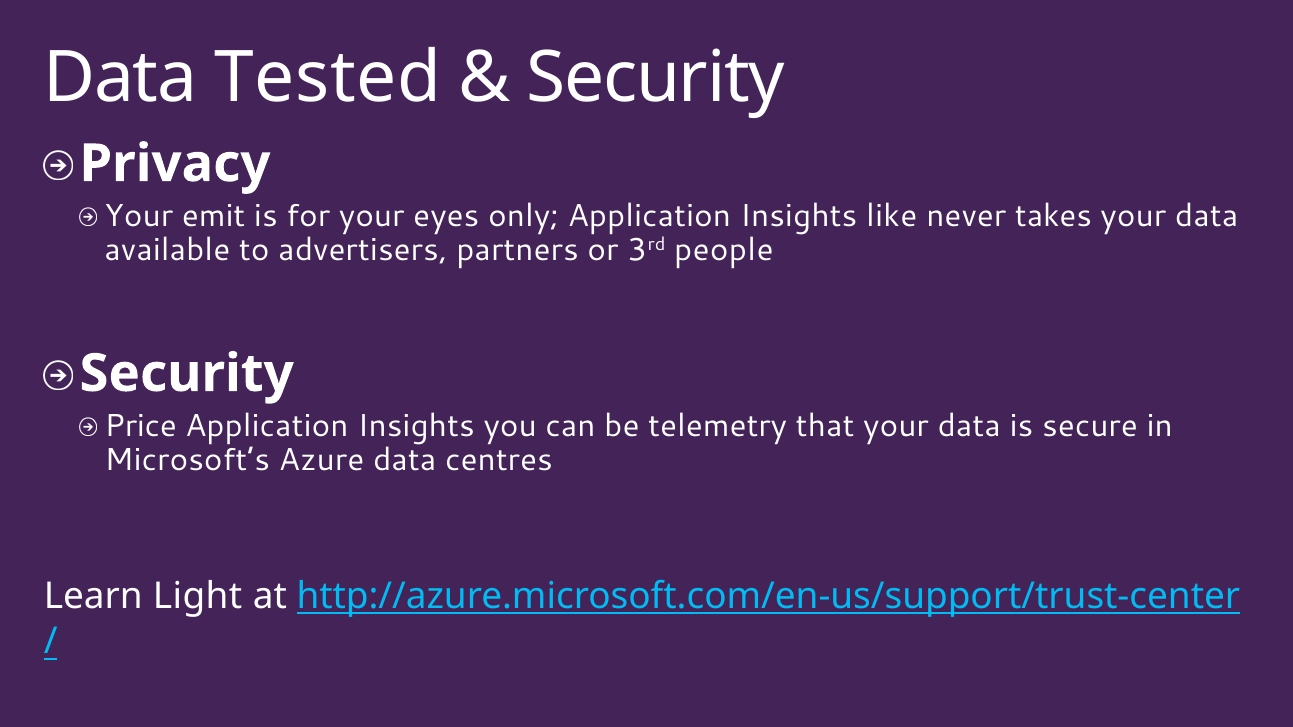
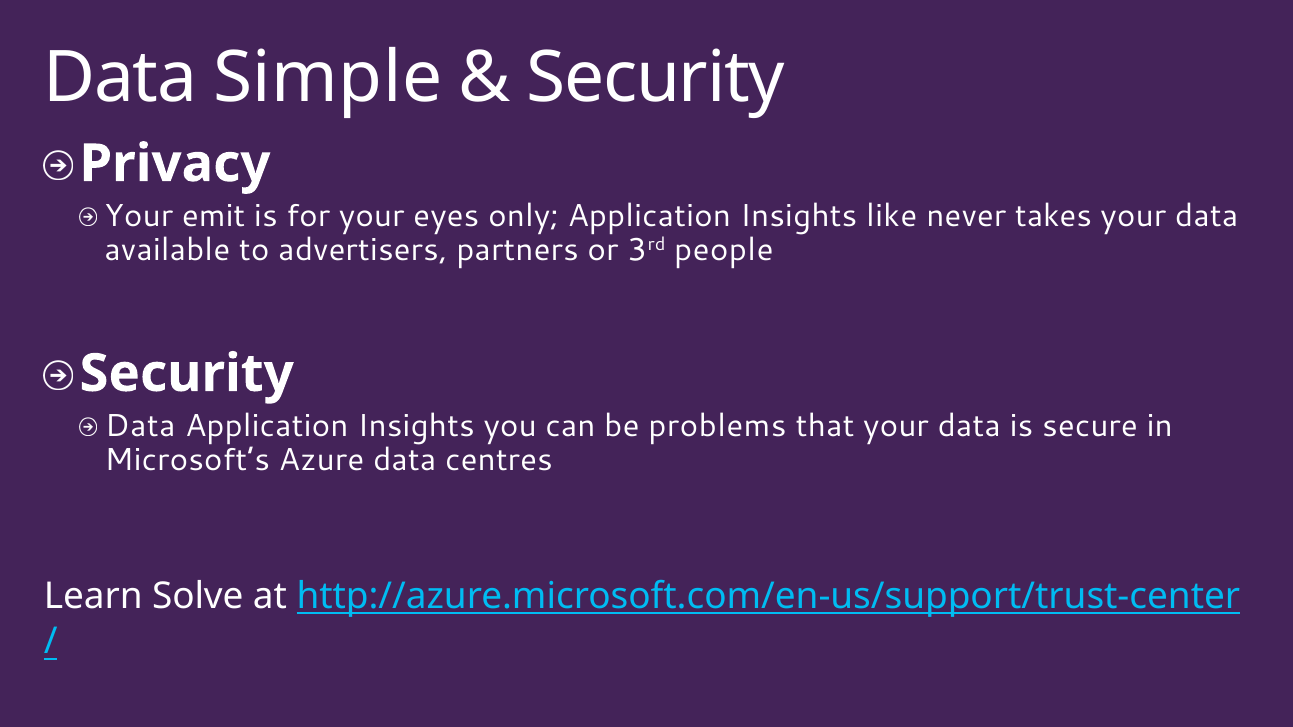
Tested: Tested -> Simple
Price at (141, 426): Price -> Data
telemetry: telemetry -> problems
Light: Light -> Solve
